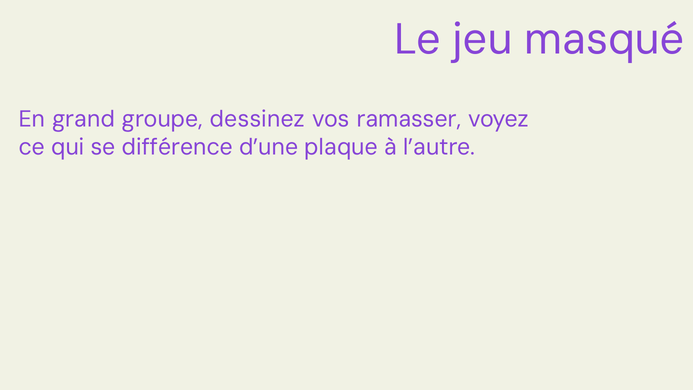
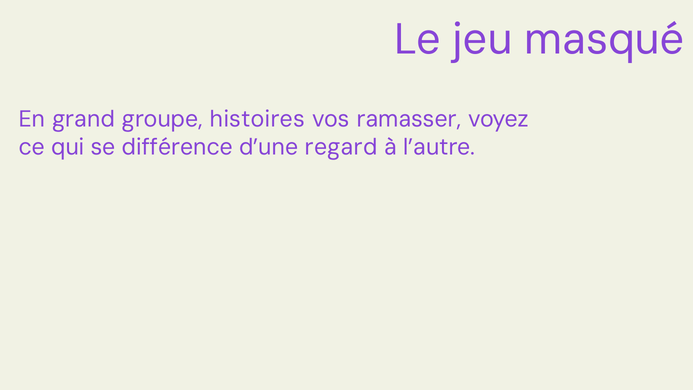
dessinez: dessinez -> histoires
plaque: plaque -> regard
